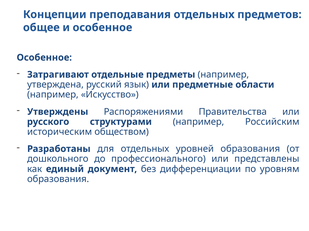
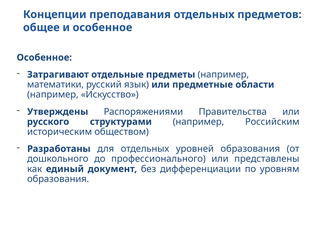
утверждена: утверждена -> математики
